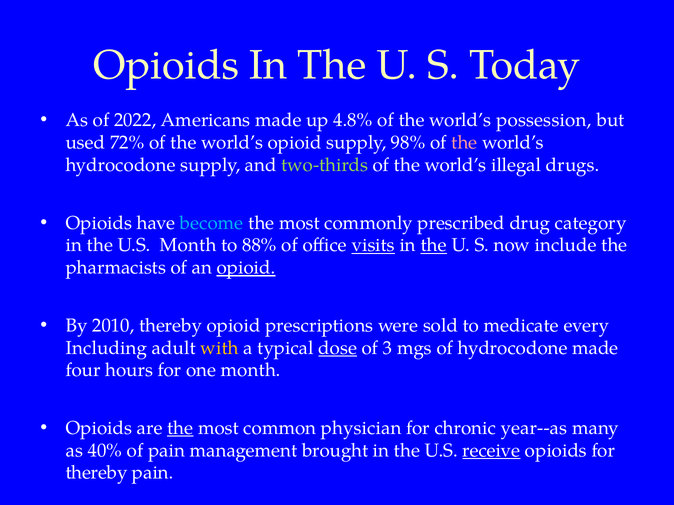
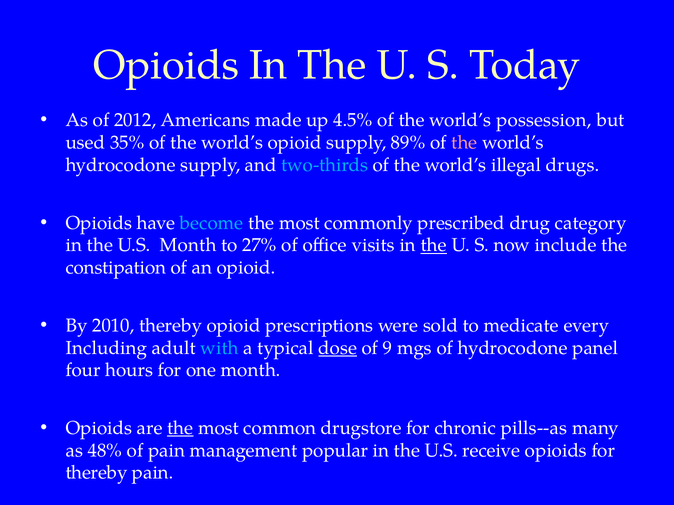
2022: 2022 -> 2012
4.8%: 4.8% -> 4.5%
72%: 72% -> 35%
98%: 98% -> 89%
two-thirds colour: light green -> light blue
88%: 88% -> 27%
visits underline: present -> none
pharmacists: pharmacists -> constipation
opioid at (246, 268) underline: present -> none
with colour: yellow -> light blue
3: 3 -> 9
hydrocodone made: made -> panel
physician: physician -> drugstore
year--as: year--as -> pills--as
40%: 40% -> 48%
brought: brought -> popular
receive underline: present -> none
